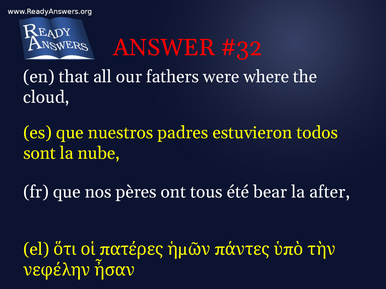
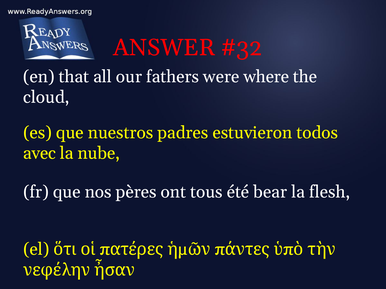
sont: sont -> avec
after: after -> flesh
